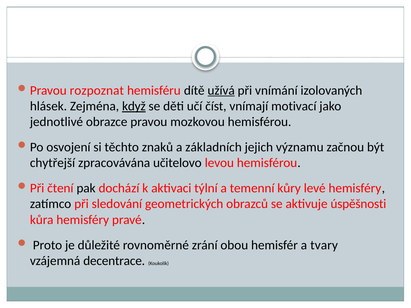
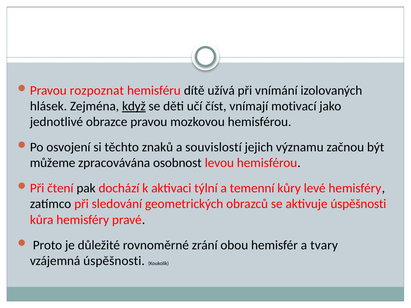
užívá underline: present -> none
základních: základních -> souvislostí
chytřejší: chytřejší -> můžeme
učitelovo: učitelovo -> osobnost
vzájemná decentrace: decentrace -> úspěšnosti
